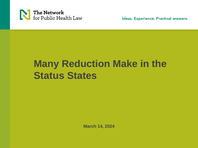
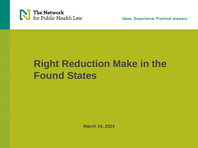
Many: Many -> Right
Status: Status -> Found
